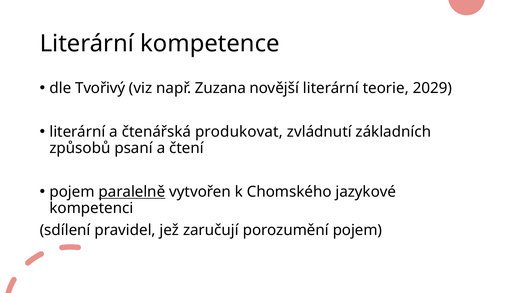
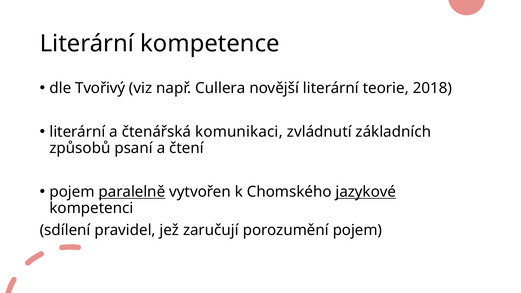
Zuzana: Zuzana -> Cullera
2029: 2029 -> 2018
produkovat: produkovat -> komunikaci
jazykové underline: none -> present
